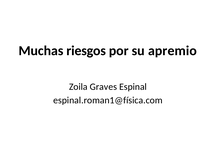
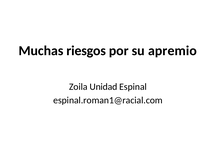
Graves: Graves -> Unidad
espinal.roman1@física.com: espinal.roman1@física.com -> espinal.roman1@racial.com
